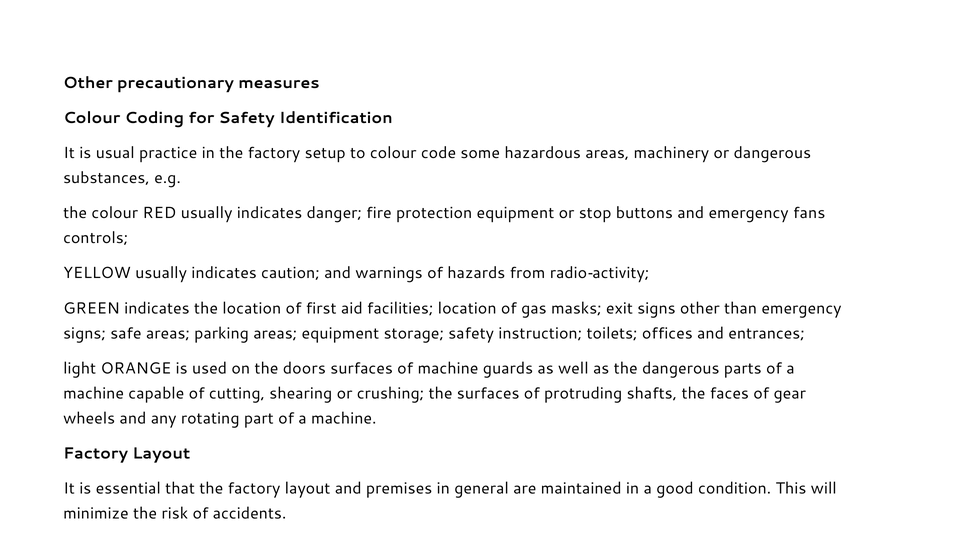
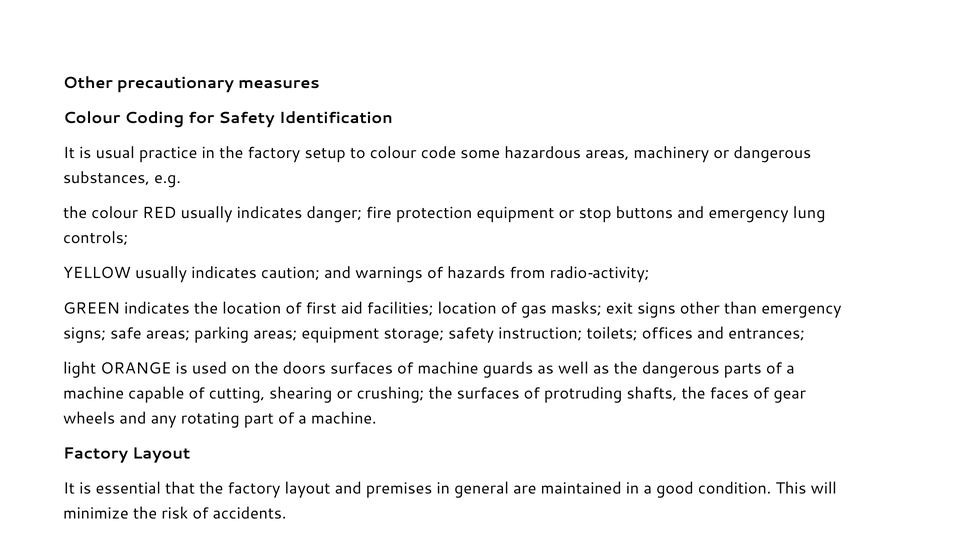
fans: fans -> lung
